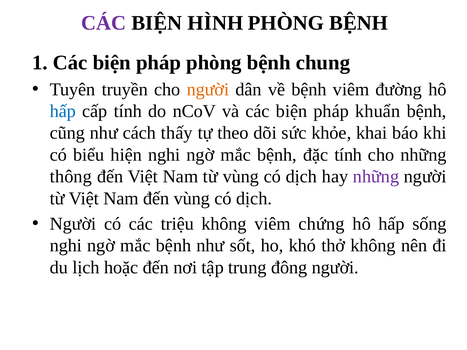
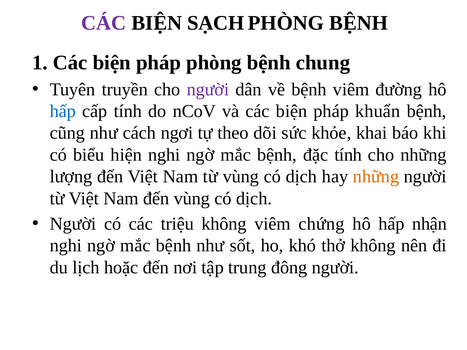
HÌNH: HÌNH -> SẠCH
người at (208, 89) colour: orange -> purple
thấy: thấy -> ngơi
thông: thông -> lượng
những at (376, 177) colour: purple -> orange
sống: sống -> nhận
